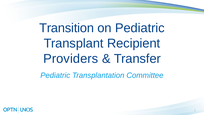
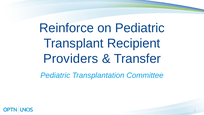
Transition: Transition -> Reinforce
